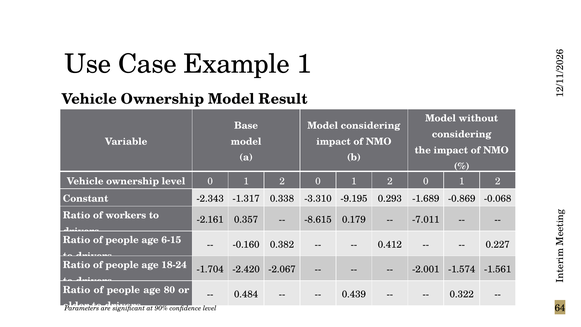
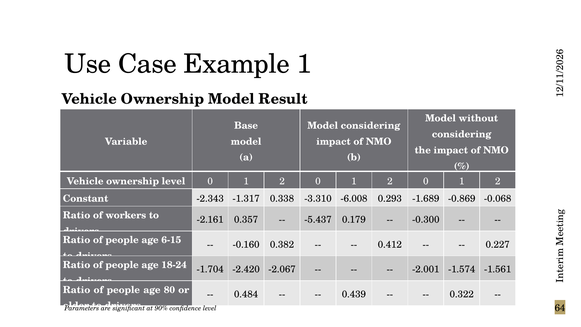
-9.195: -9.195 -> -6.008
-8.615: -8.615 -> -5.437
-7.011: -7.011 -> -0.300
